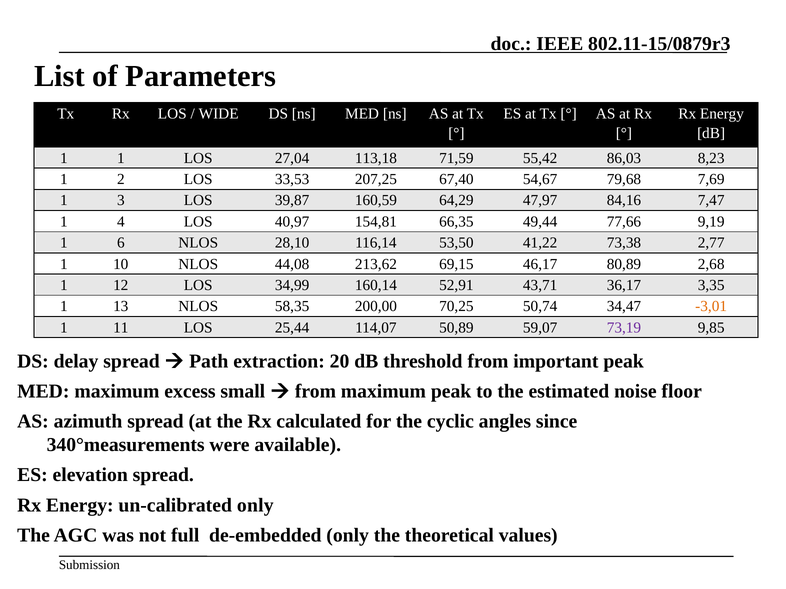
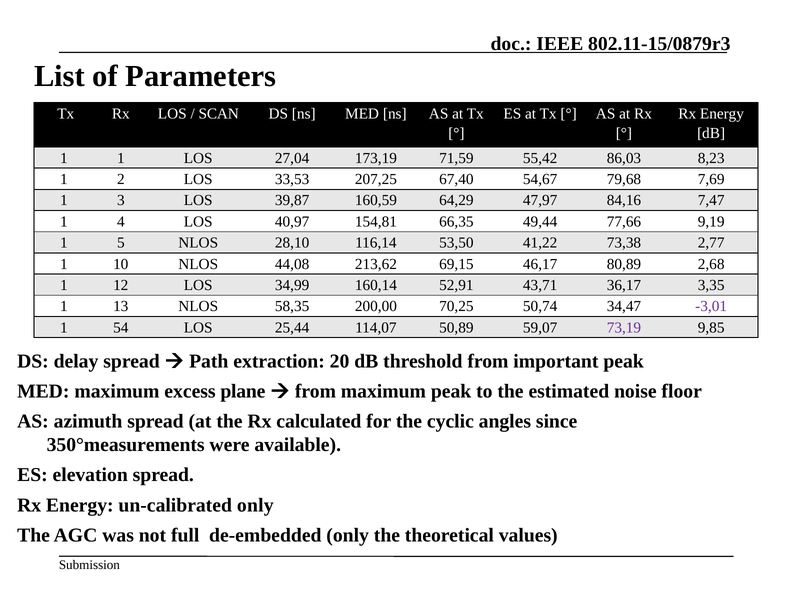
WIDE: WIDE -> SCAN
113,18: 113,18 -> 173,19
6: 6 -> 5
-3,01 colour: orange -> purple
11: 11 -> 54
small: small -> plane
340°measurements: 340°measurements -> 350°measurements
